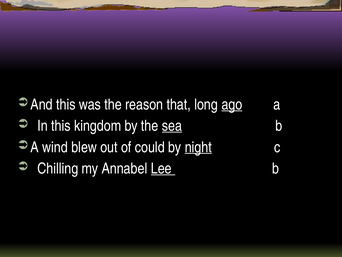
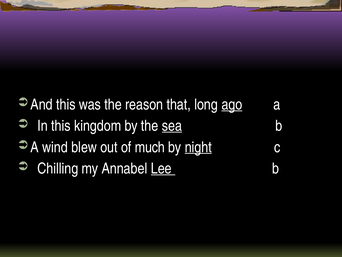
could: could -> much
